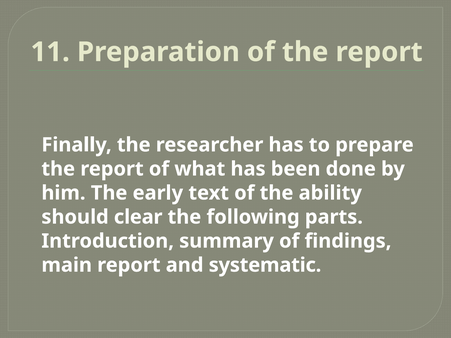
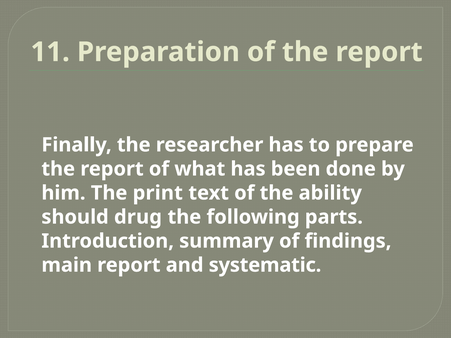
early: early -> print
clear: clear -> drug
